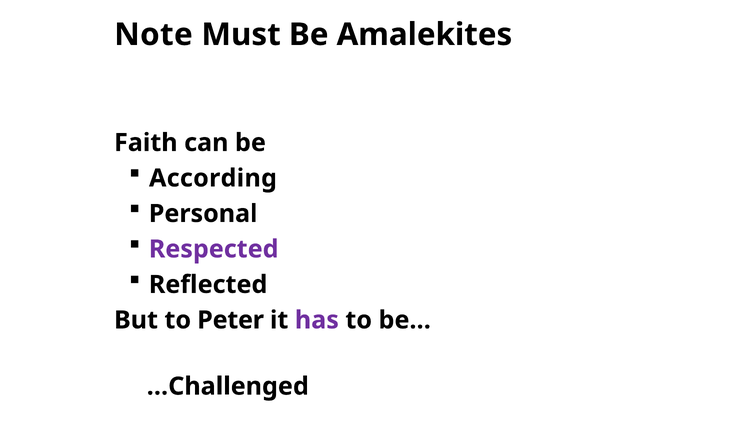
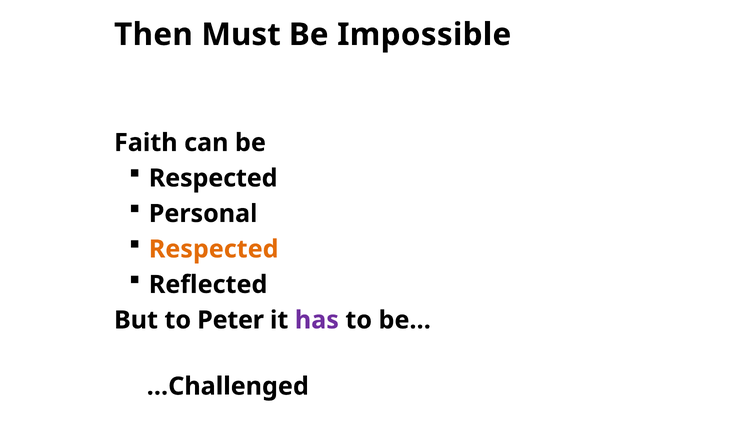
Note: Note -> Then
Amalekites: Amalekites -> Impossible
According at (213, 178): According -> Respected
Respected at (214, 249) colour: purple -> orange
